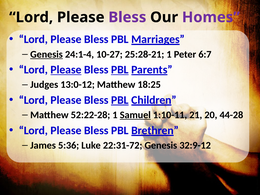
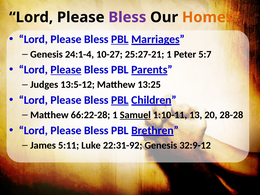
Homes colour: purple -> orange
PBL at (120, 39) underline: none -> present
Genesis at (47, 54) underline: present -> none
25:28-21: 25:28-21 -> 25:27-21
6:7: 6:7 -> 5:7
PBL at (120, 70) underline: present -> none
13:0-12: 13:0-12 -> 13:5-12
18:25: 18:25 -> 13:25
52:22-28: 52:22-28 -> 66:22-28
21: 21 -> 13
44-28: 44-28 -> 28-28
5:36: 5:36 -> 5:11
22:31-72: 22:31-72 -> 22:31-92
